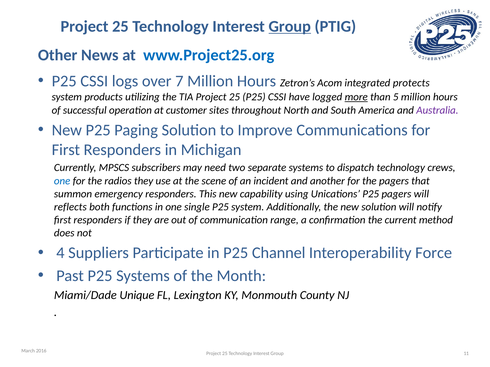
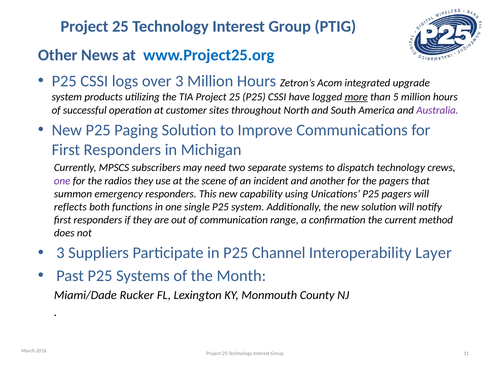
Group at (290, 26) underline: present -> none
over 7: 7 -> 3
protects: protects -> upgrade
one at (62, 181) colour: blue -> purple
4 at (60, 253): 4 -> 3
Force: Force -> Layer
Unique: Unique -> Rucker
